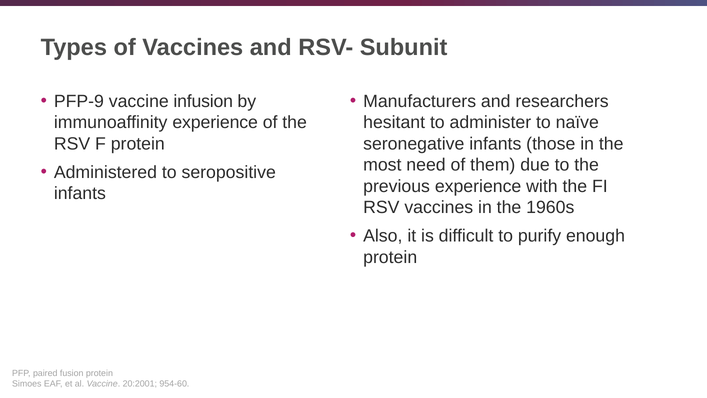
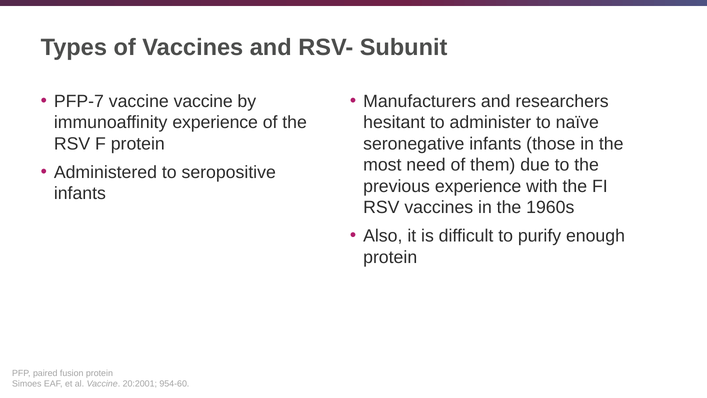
PFP-9: PFP-9 -> PFP-7
vaccine infusion: infusion -> vaccine
